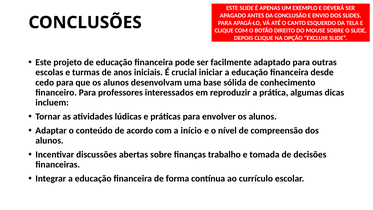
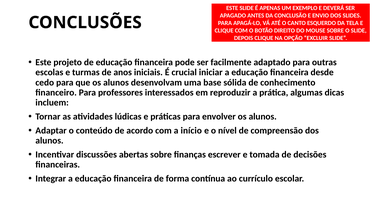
trabalho: trabalho -> escrever
